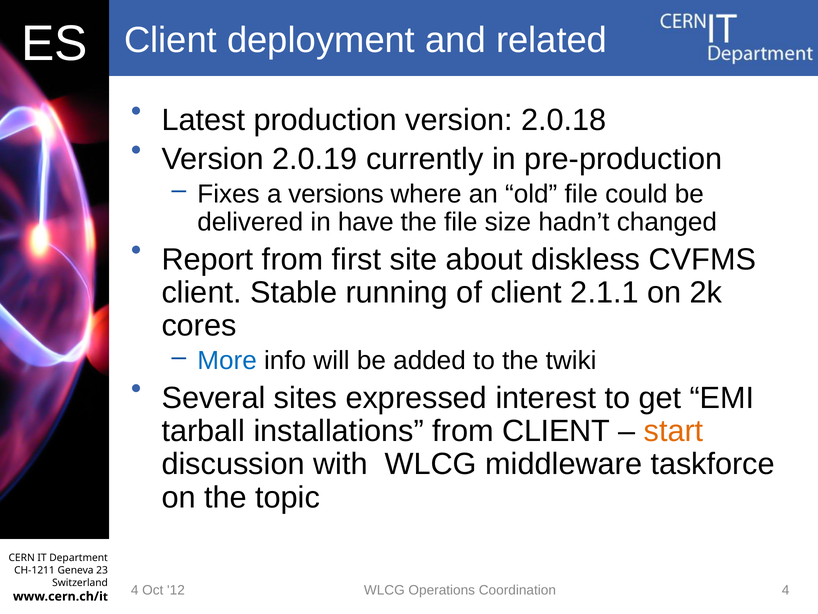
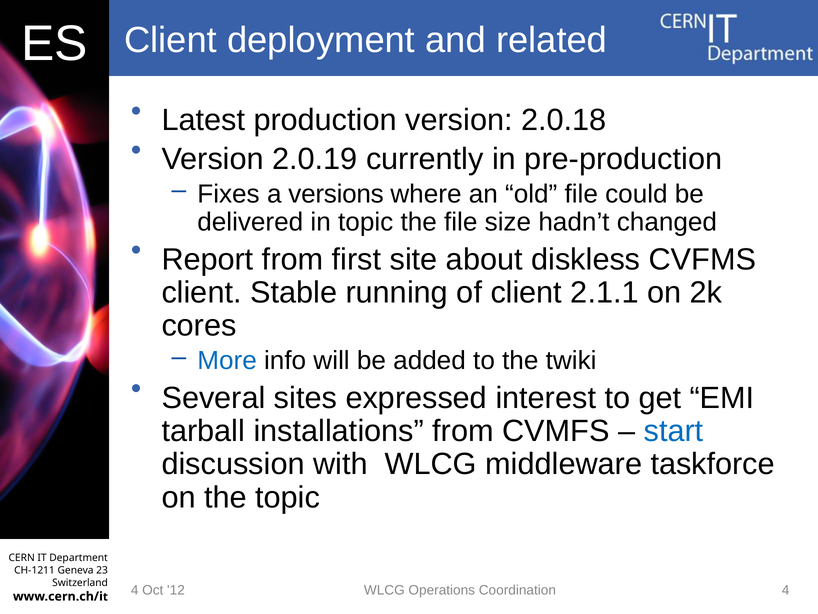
in have: have -> topic
from CLIENT: CLIENT -> CVMFS
start colour: orange -> blue
